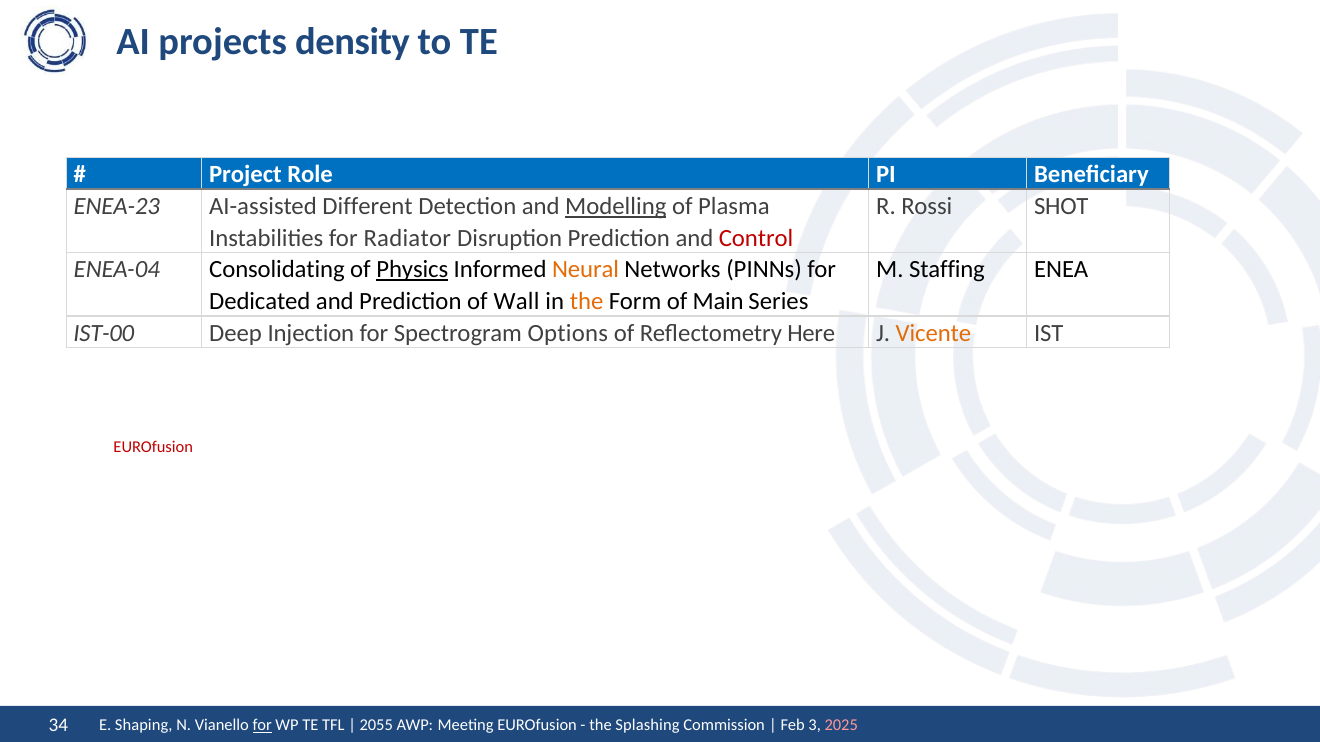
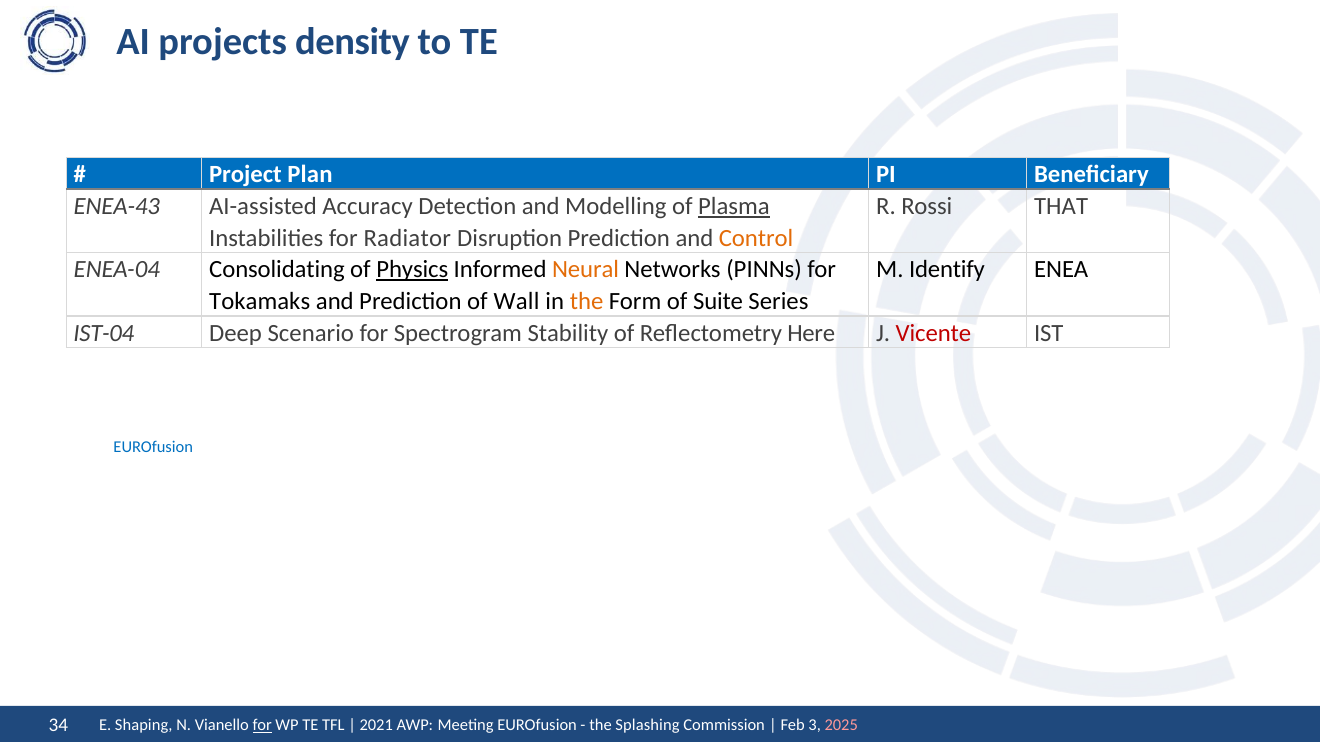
Role: Role -> Plan
ENEA-23: ENEA-23 -> ENEA-43
Different: Different -> Accuracy
Modelling underline: present -> none
Plasma underline: none -> present
SHOT: SHOT -> THAT
Control colour: red -> orange
Staffing: Staffing -> Identify
Dedicated: Dedicated -> Tokamaks
Main: Main -> Suite
IST-00: IST-00 -> IST-04
Injection: Injection -> Scenario
Options: Options -> Stability
Vicente colour: orange -> red
EUROfusion at (153, 447) colour: red -> blue
2055: 2055 -> 2021
